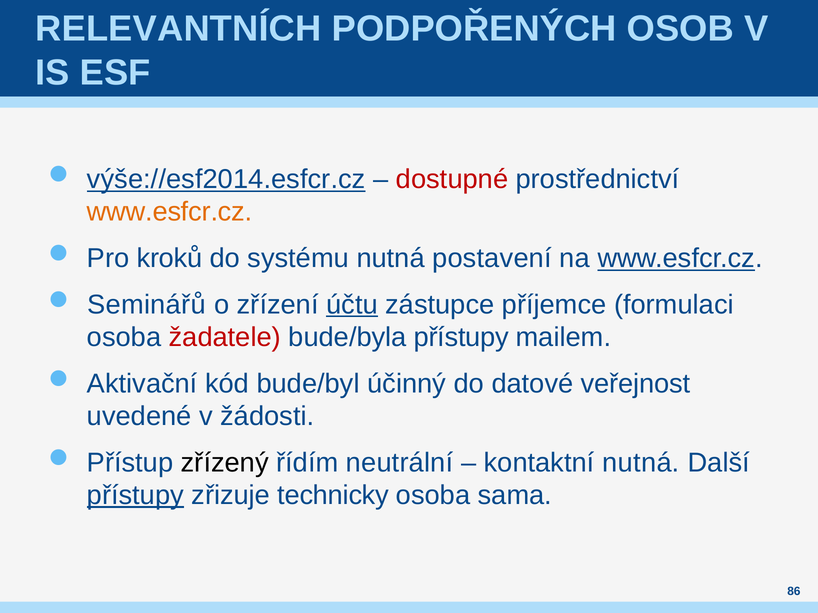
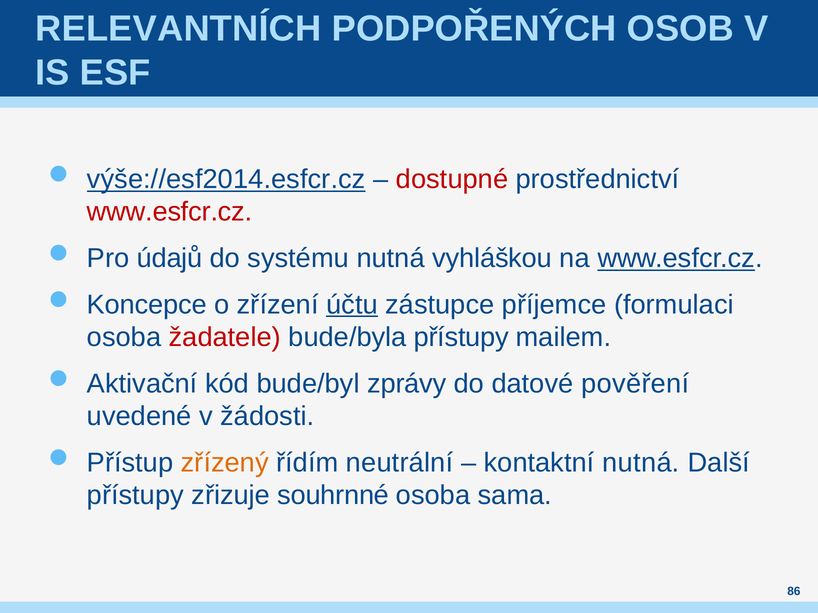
www.esfcr.cz at (170, 212) colour: orange -> red
kroků: kroků -> údajů
postavení: postavení -> vyhláškou
Seminářů: Seminářů -> Koncepce
účinný: účinný -> zprávy
veřejnost: veřejnost -> pověření
zřízený colour: black -> orange
přístupy at (135, 496) underline: present -> none
technicky: technicky -> souhrnné
